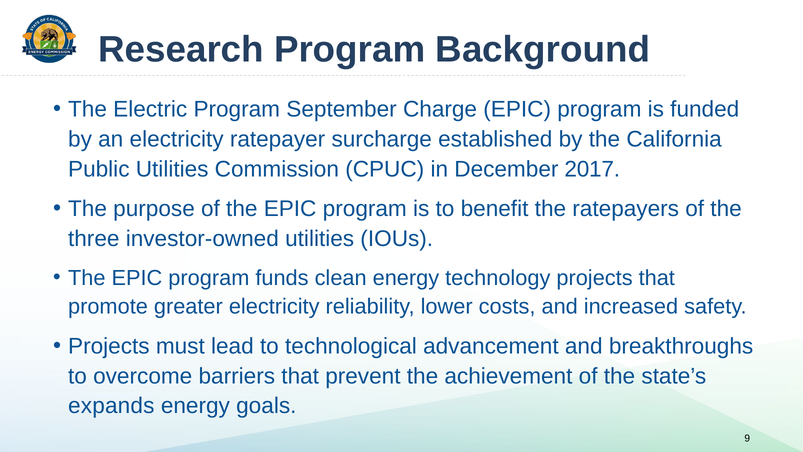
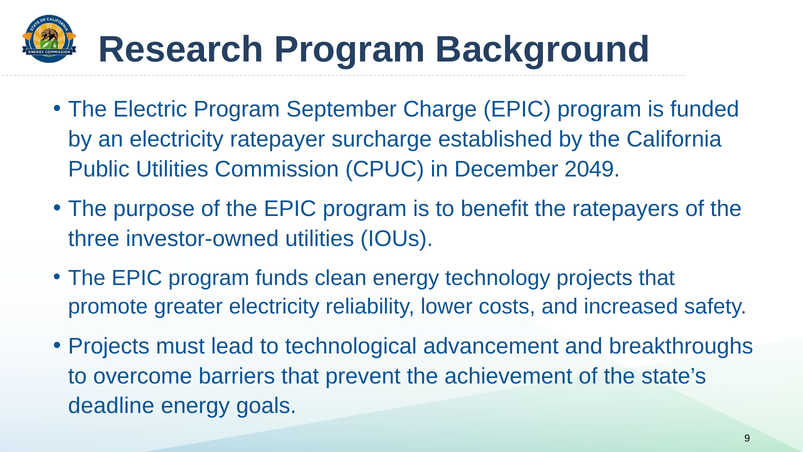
2017: 2017 -> 2049
expands: expands -> deadline
